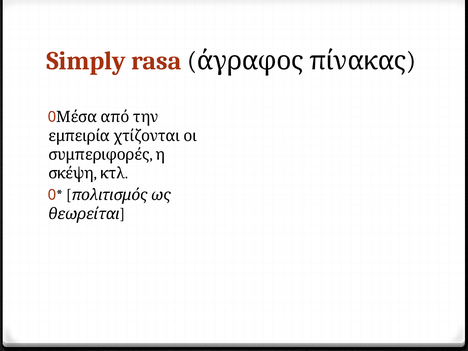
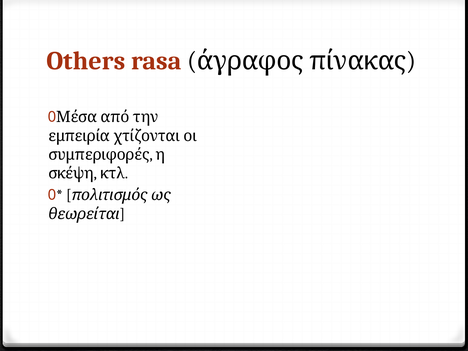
Simply: Simply -> Others
